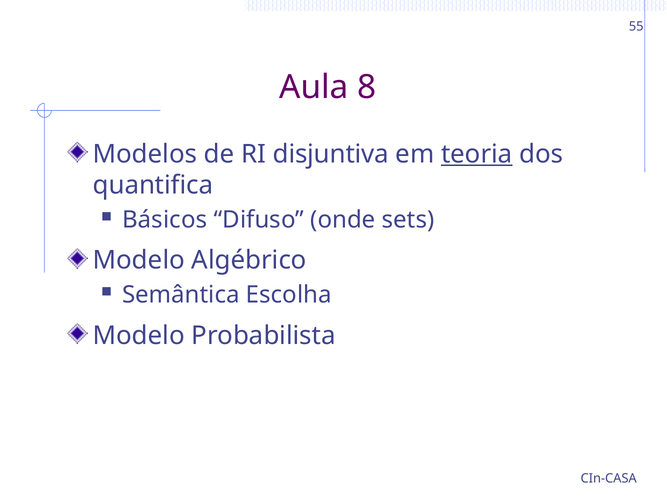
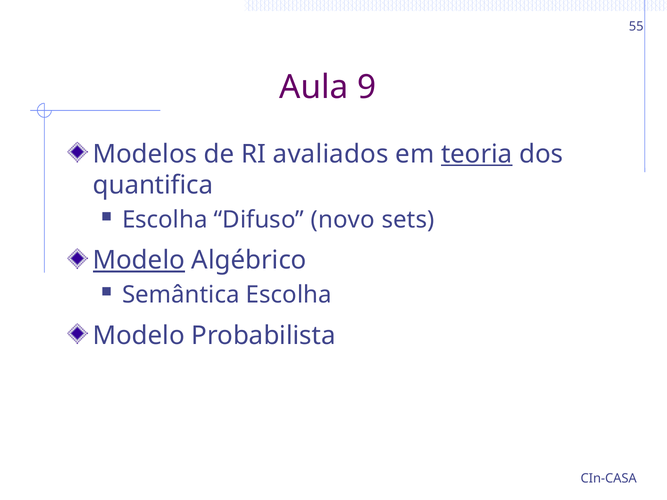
8: 8 -> 9
disjuntiva: disjuntiva -> avaliados
Básicos at (165, 220): Básicos -> Escolha
onde: onde -> novo
Modelo at (139, 260) underline: none -> present
